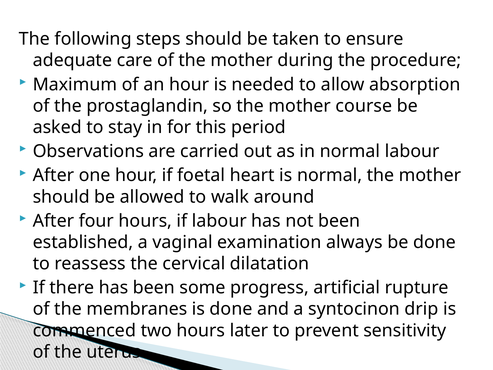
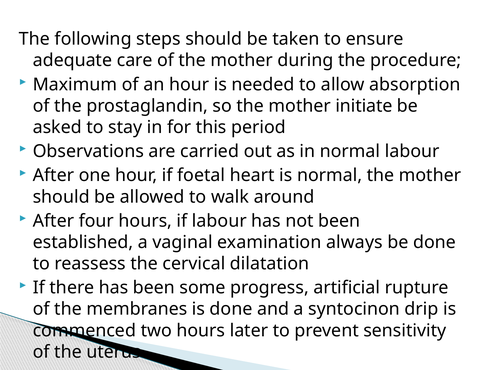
course: course -> initiate
